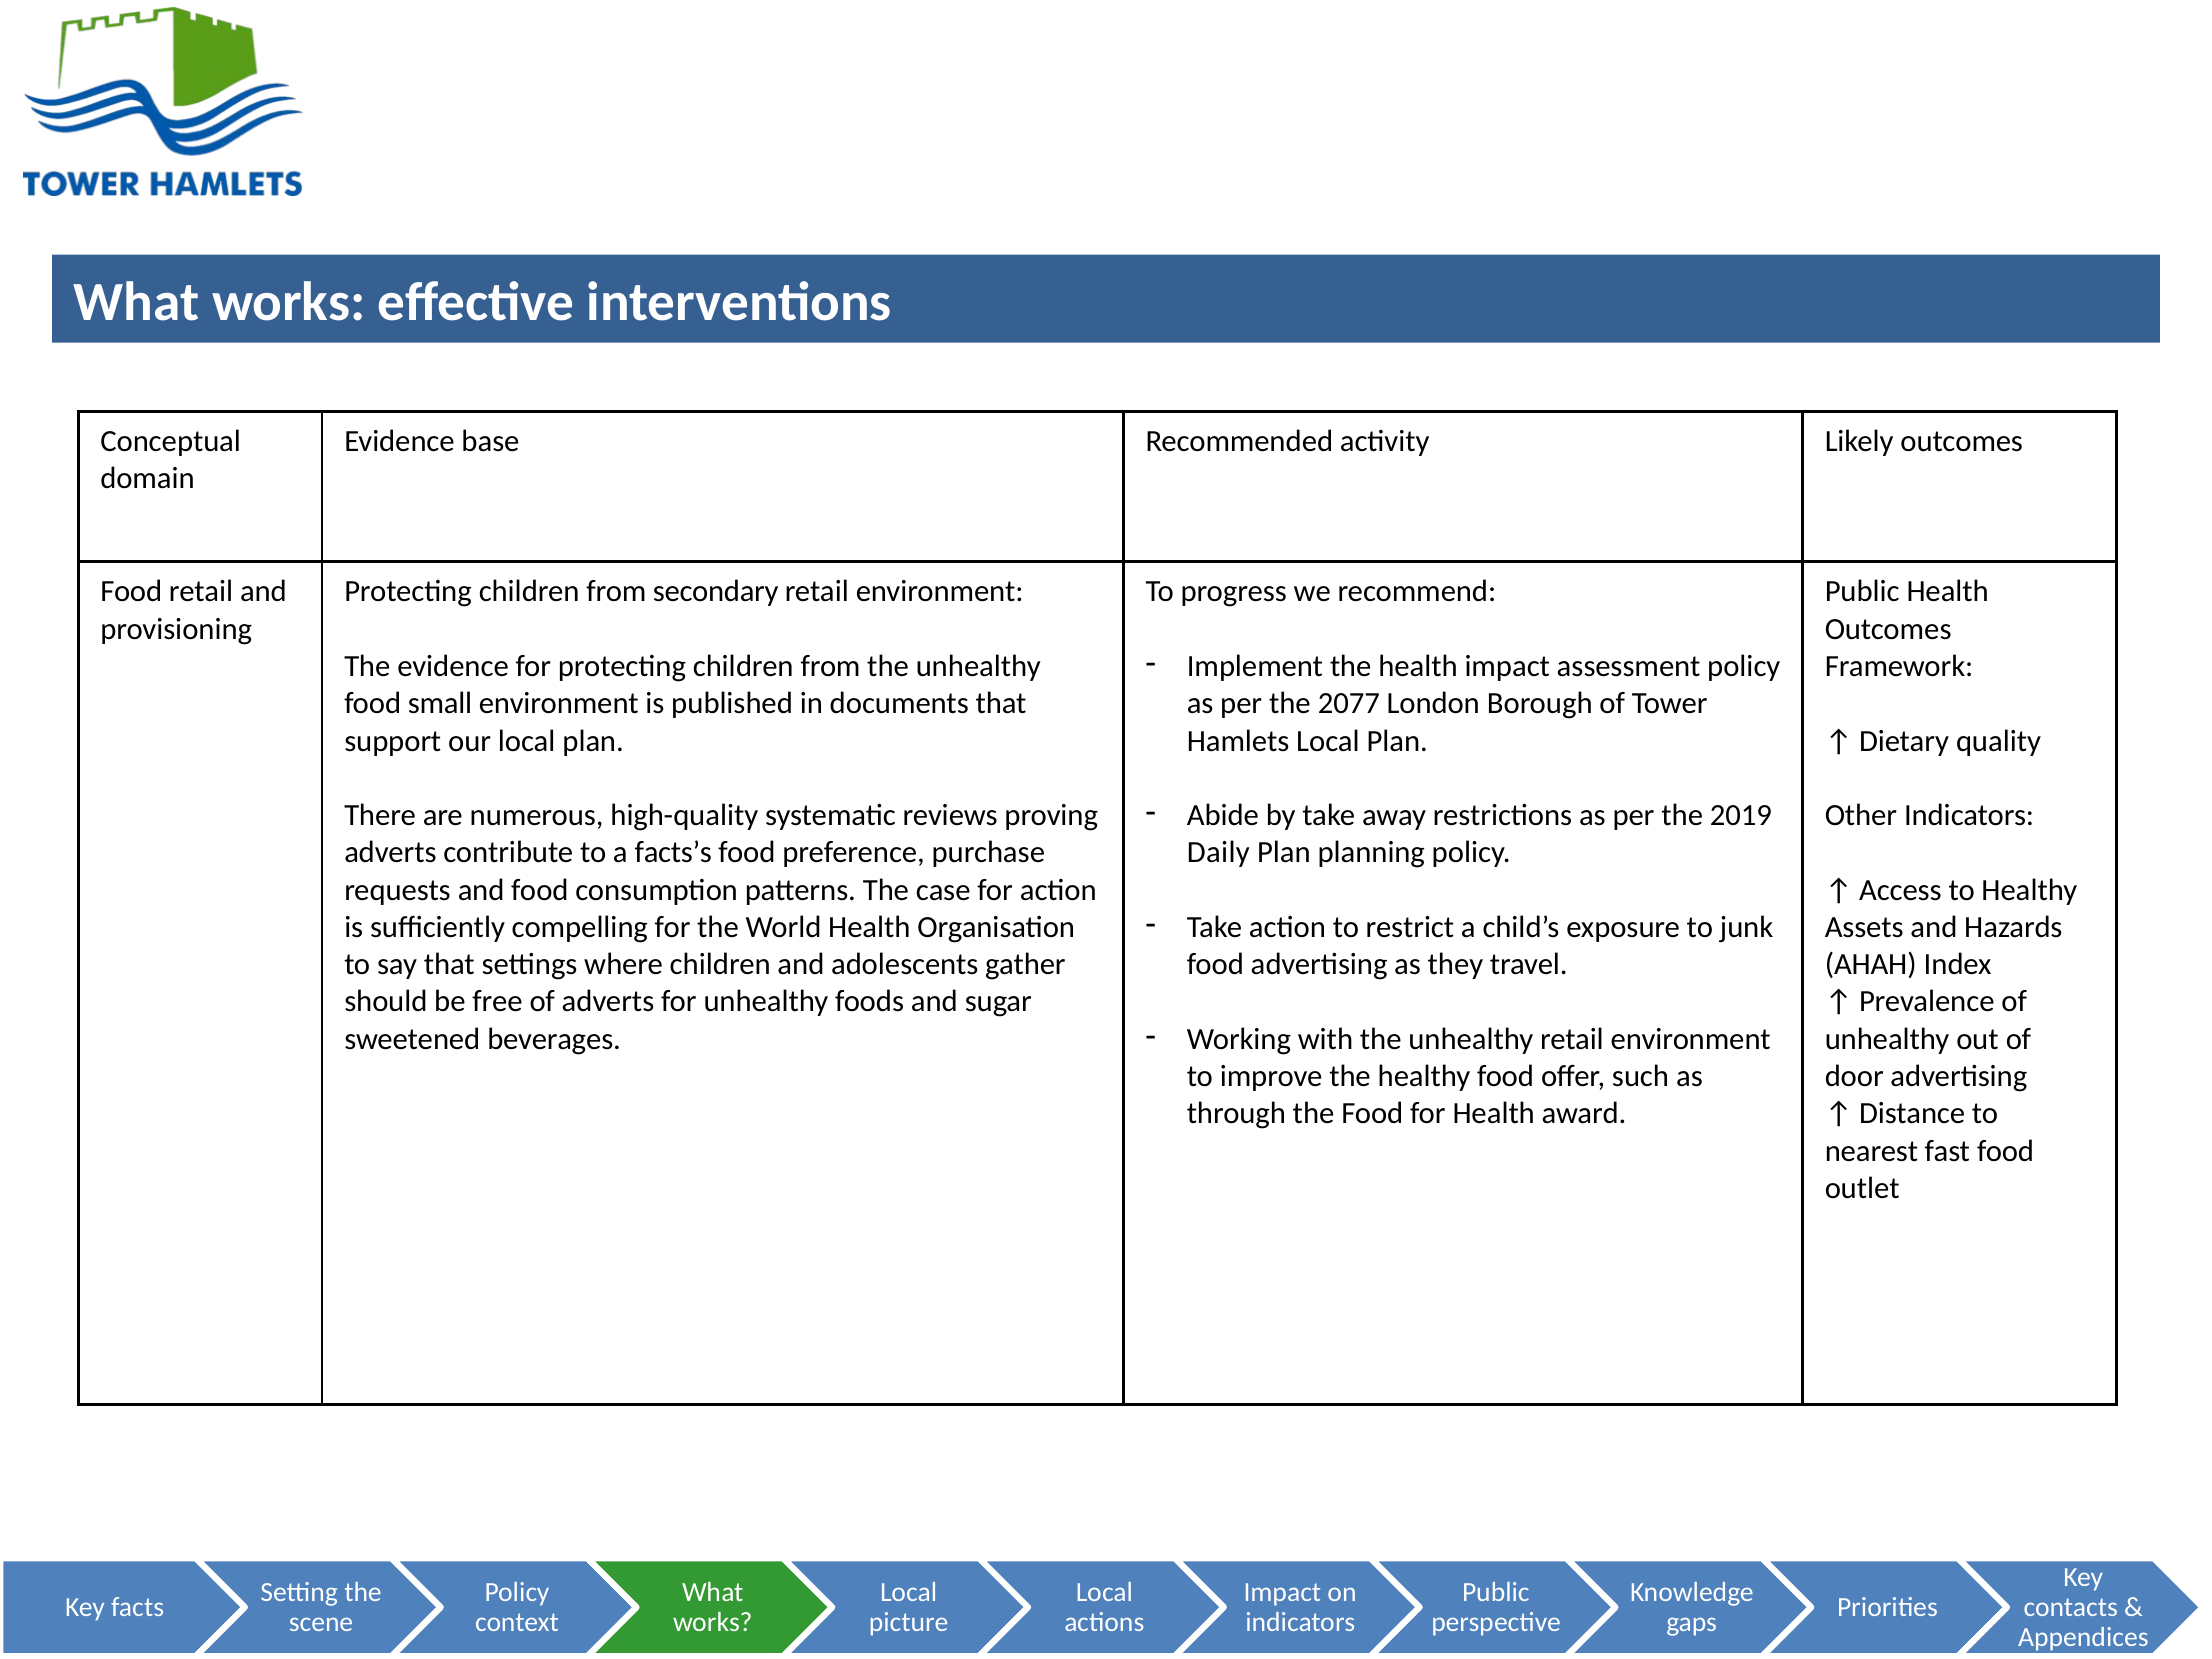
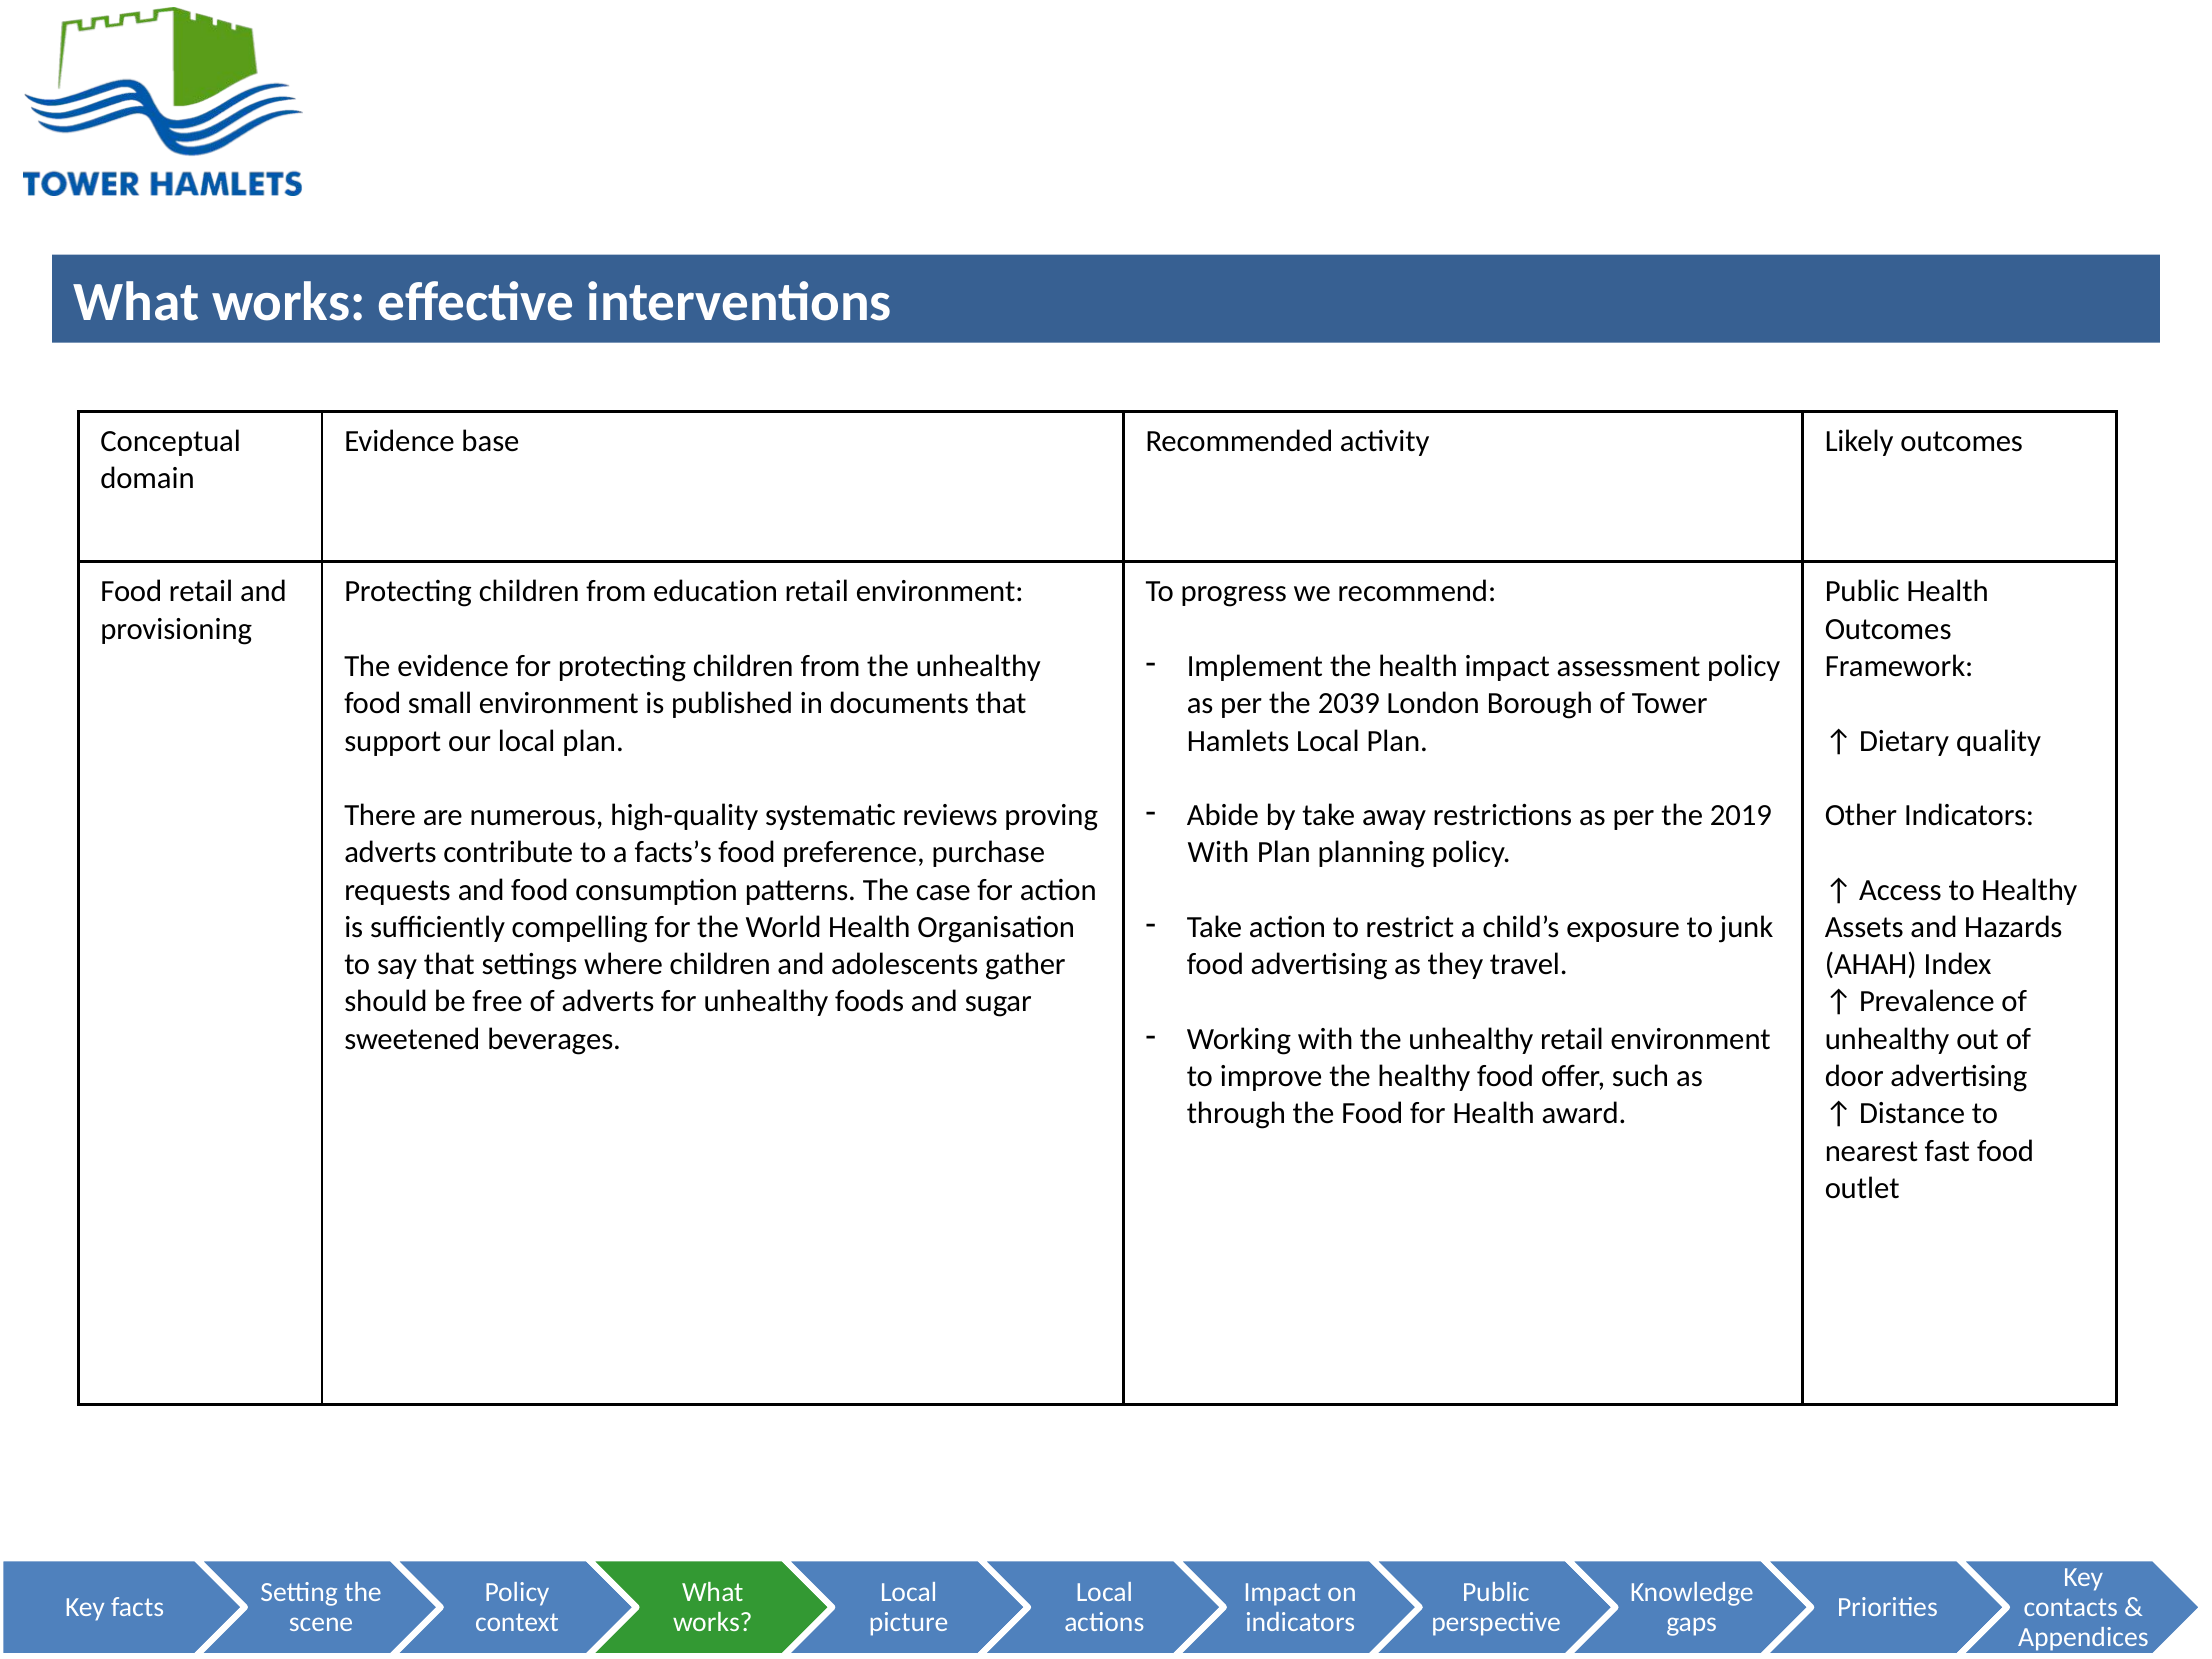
secondary: secondary -> education
2077: 2077 -> 2039
Daily at (1218, 853): Daily -> With
